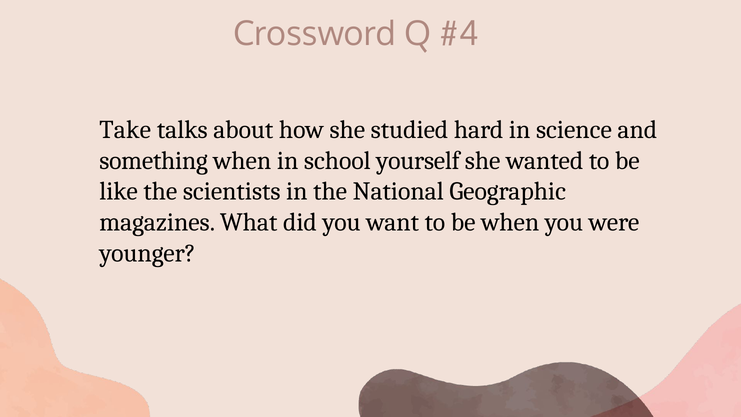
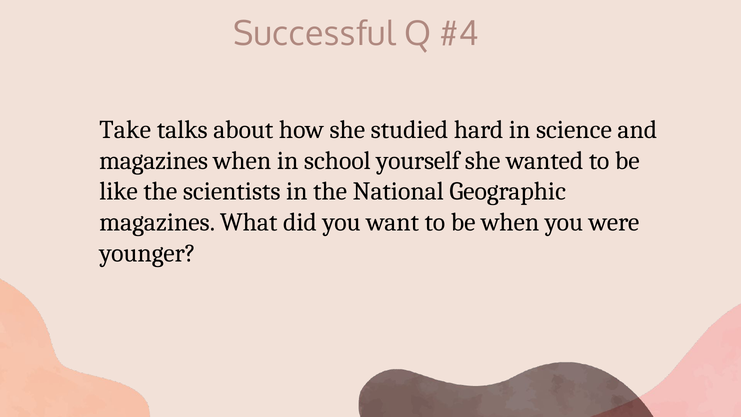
Crossword: Crossword -> Successful
something at (154, 161): something -> magazines
